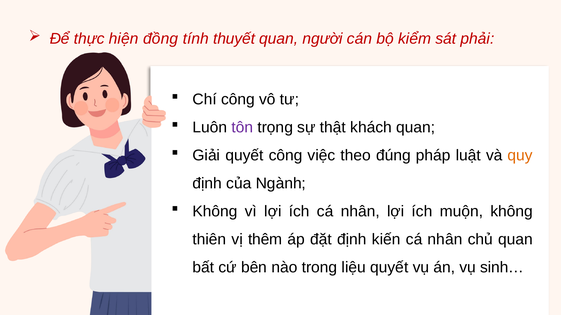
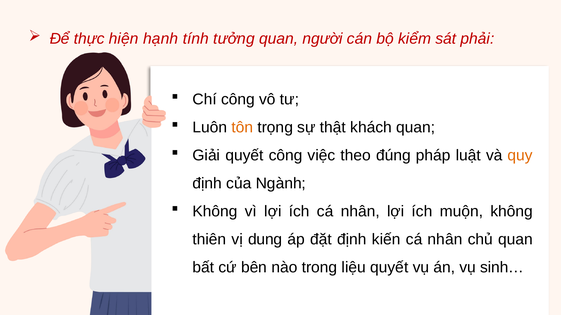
đồng: đồng -> hạnh
thuyết: thuyết -> tưởng
tôn colour: purple -> orange
thêm: thêm -> dung
